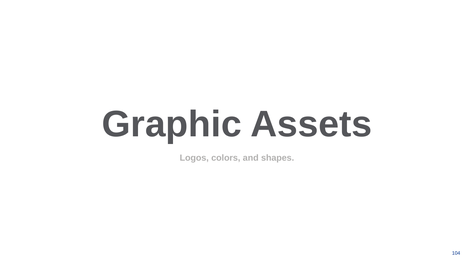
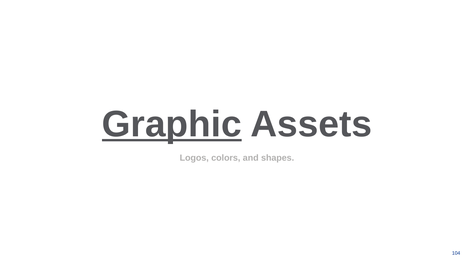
Graphic underline: none -> present
